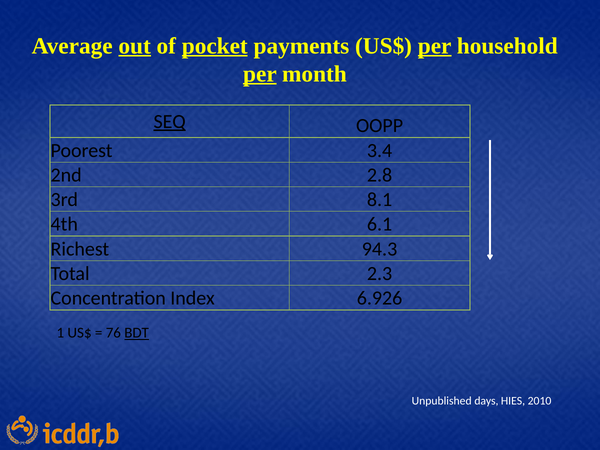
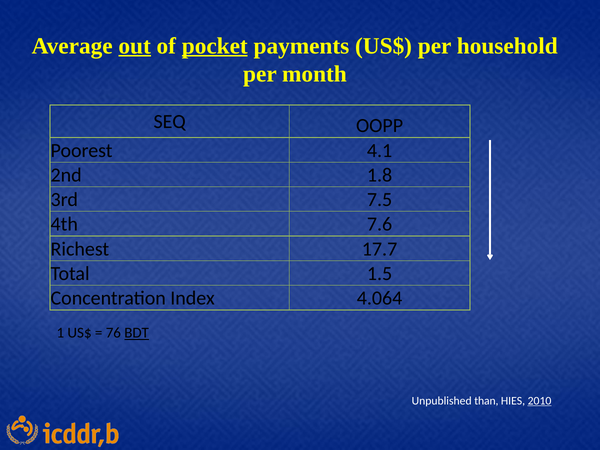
per at (435, 46) underline: present -> none
per at (260, 74) underline: present -> none
SEQ underline: present -> none
3.4: 3.4 -> 4.1
2.8: 2.8 -> 1.8
8.1: 8.1 -> 7.5
6.1: 6.1 -> 7.6
94.3: 94.3 -> 17.7
2.3: 2.3 -> 1.5
6.926: 6.926 -> 4.064
days: days -> than
2010 underline: none -> present
